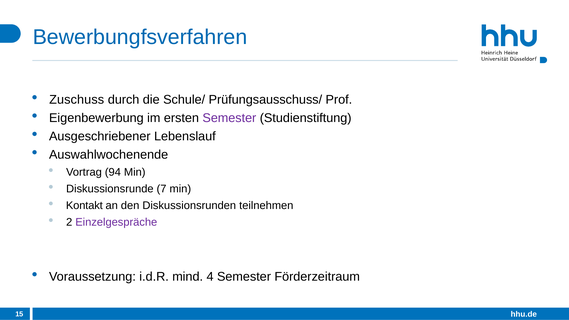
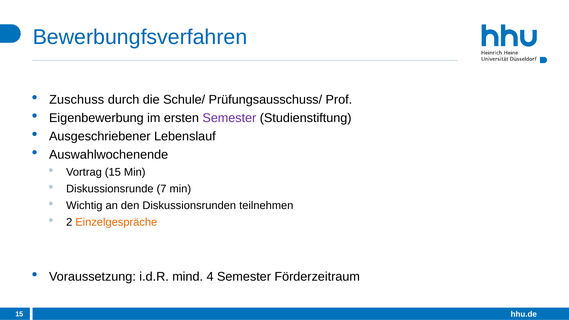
Vortrag 94: 94 -> 15
Kontakt: Kontakt -> Wichtig
Einzelgespräche colour: purple -> orange
